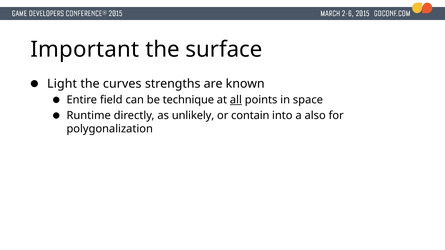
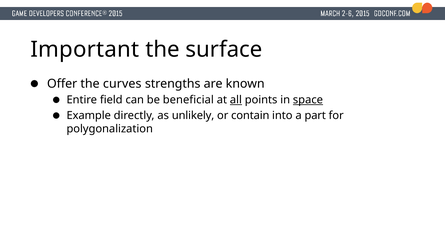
Light: Light -> Offer
technique: technique -> beneficial
space underline: none -> present
Runtime: Runtime -> Example
also: also -> part
